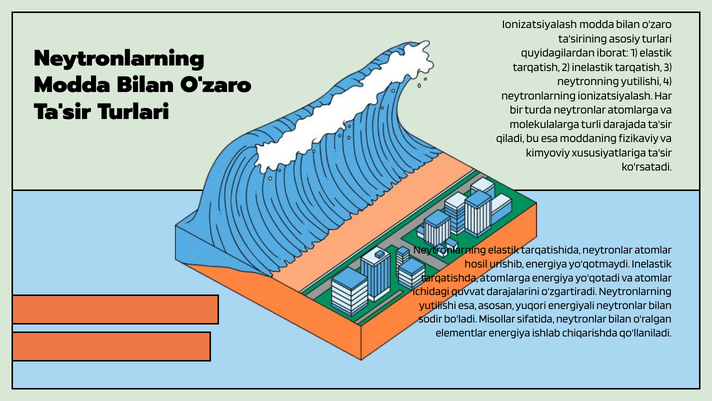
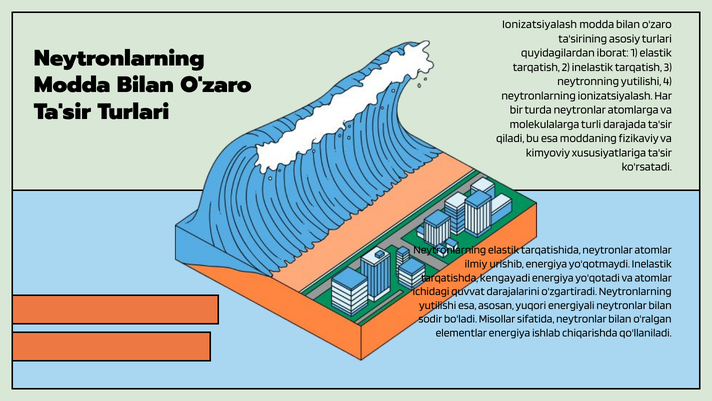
hosil: hosil -> ilmiy
tarqatishda atomlarga: atomlarga -> kengayadi
